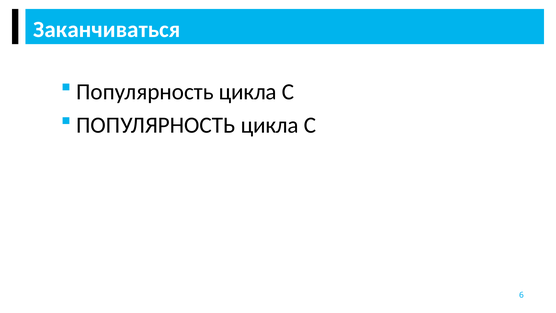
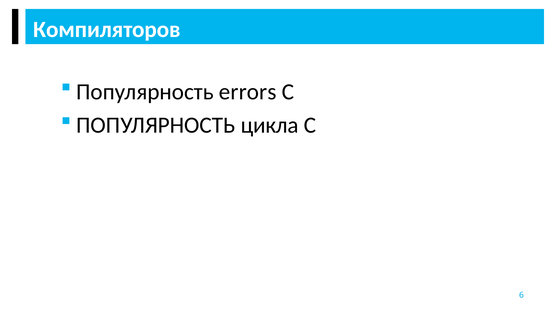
Заканчиваться: Заканчиваться -> Компиляторов
цикла at (248, 92): цикла -> errors
